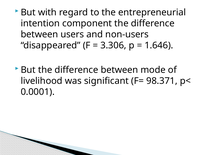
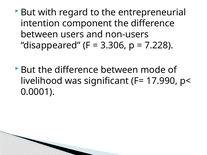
1.646: 1.646 -> 7.228
98.371: 98.371 -> 17.990
